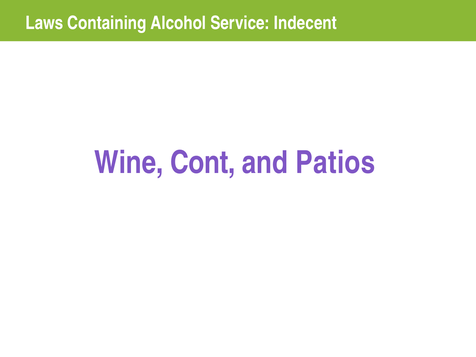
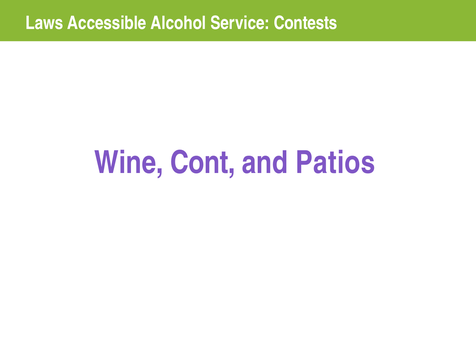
Containing: Containing -> Accessible
Indecent: Indecent -> Contests
